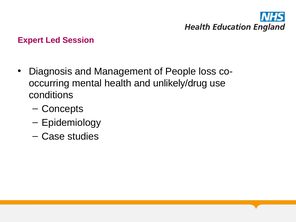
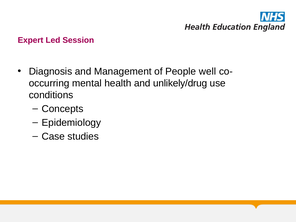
loss: loss -> well
